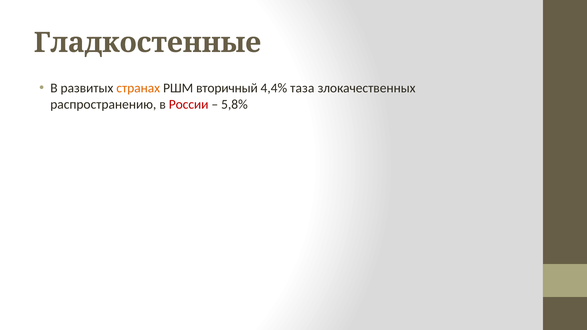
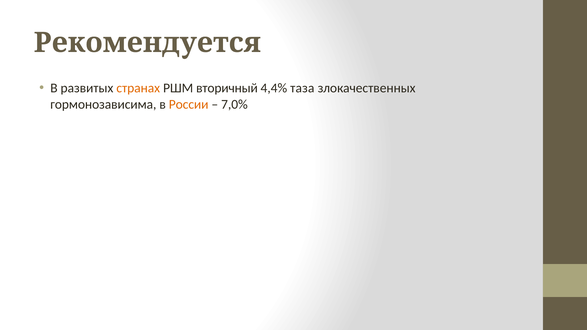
Гладкостенные: Гладкостенные -> Рекомендуется
распространению: распространению -> гормонозависима
России colour: red -> orange
5,8%: 5,8% -> 7,0%
